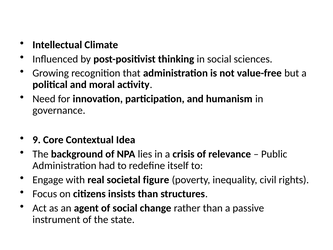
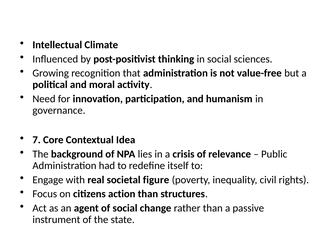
9: 9 -> 7
insists: insists -> action
